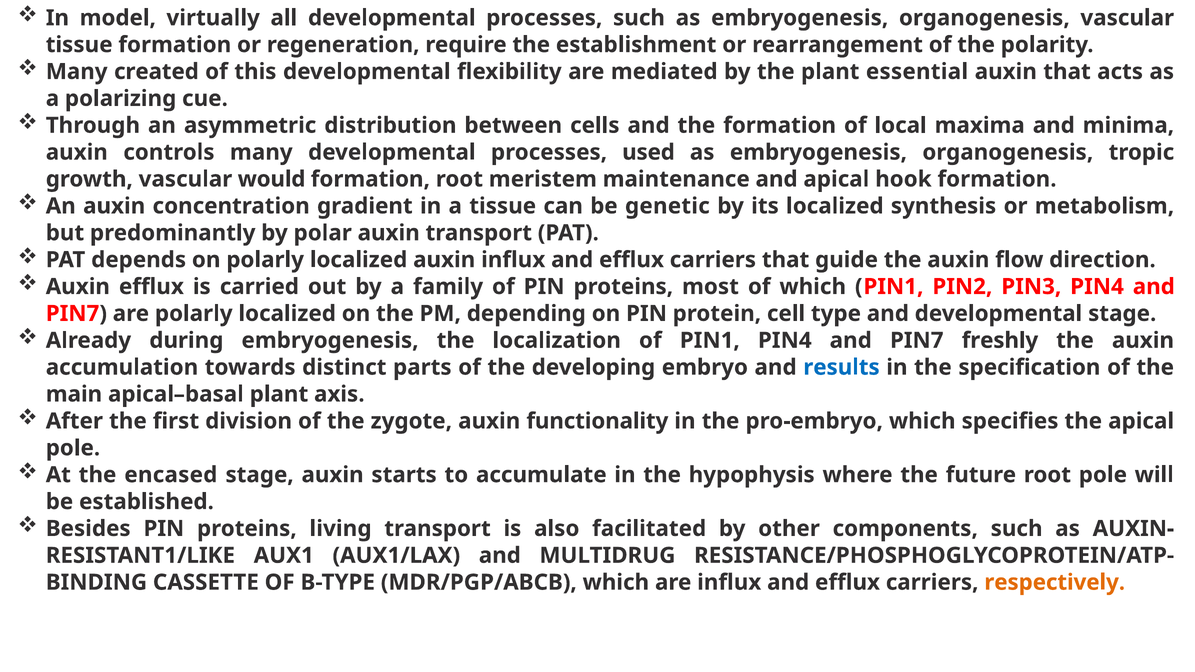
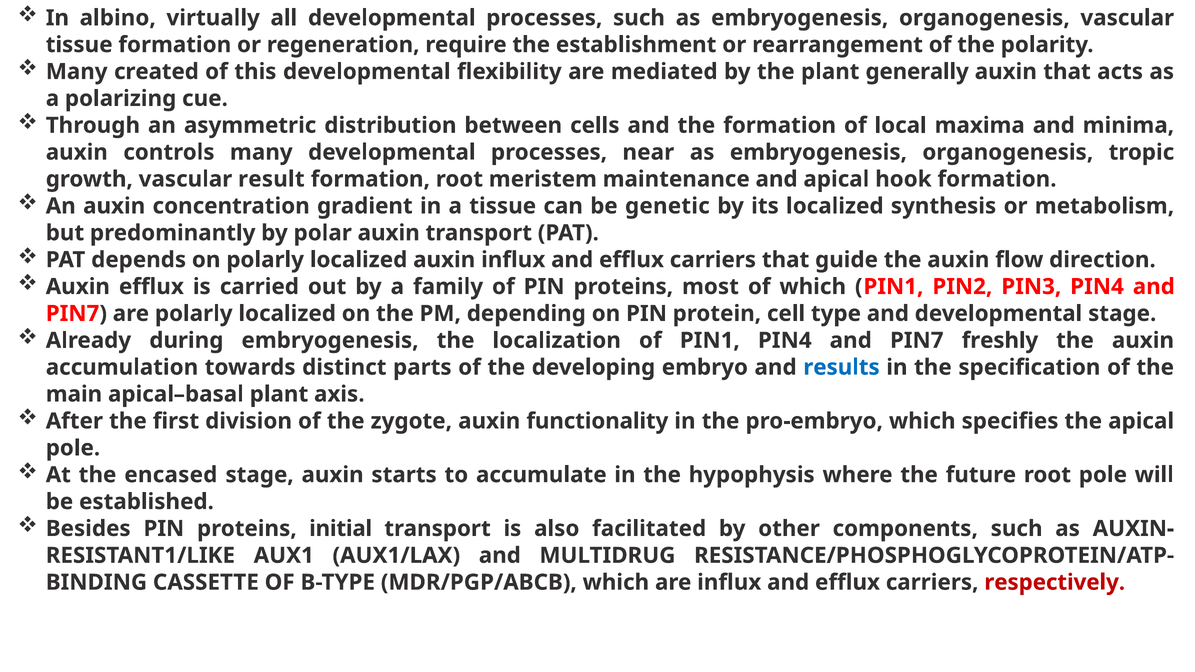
model: model -> albino
essential: essential -> generally
used: used -> near
would: would -> result
living: living -> initial
respectively colour: orange -> red
